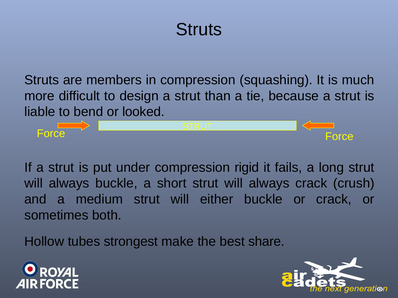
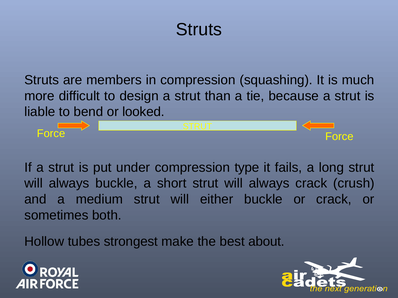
rigid: rigid -> type
share: share -> about
